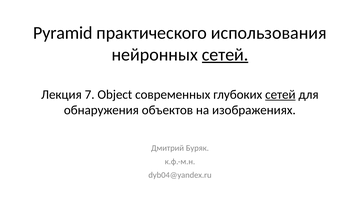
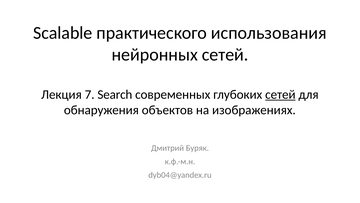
Pyramid: Pyramid -> Scalable
сетей at (225, 54) underline: present -> none
Object: Object -> Search
